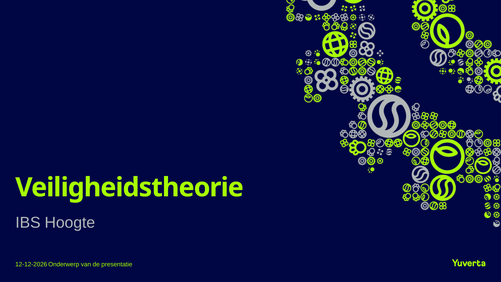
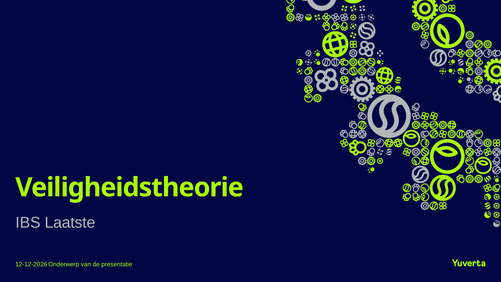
Hoogte: Hoogte -> Laatste
